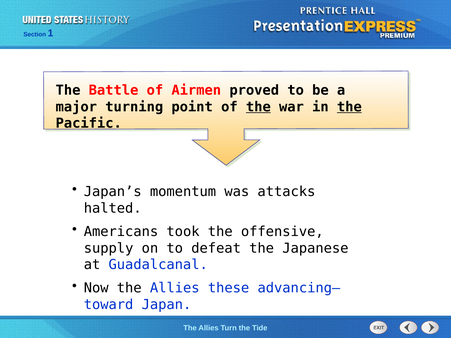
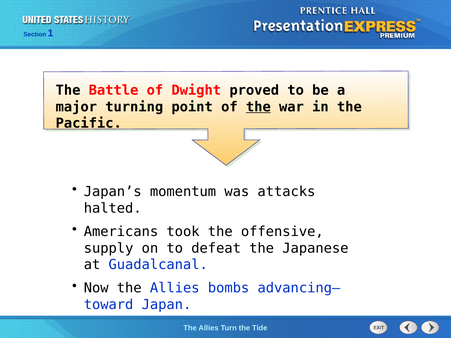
Airmen: Airmen -> Dwight
the at (349, 107) underline: present -> none
these: these -> bombs
